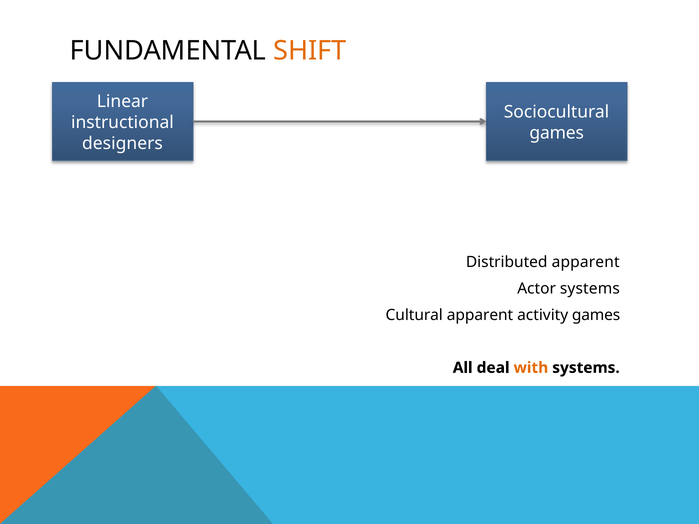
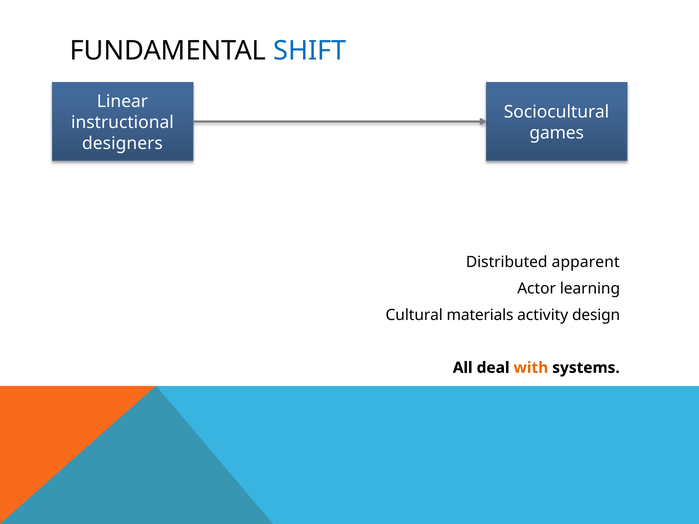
SHIFT colour: orange -> blue
Actor systems: systems -> learning
Cultural apparent: apparent -> materials
activity games: games -> design
